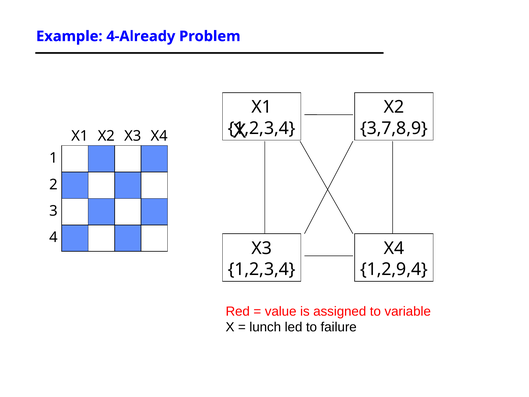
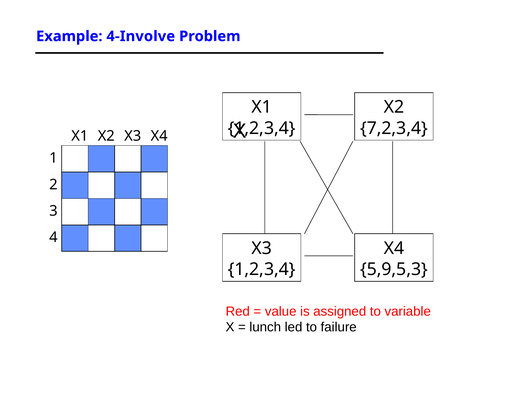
4-Already: 4-Already -> 4-Involve
3,7,8,9: 3,7,8,9 -> 7,2,3,4
1,2,9,4: 1,2,9,4 -> 5,9,5,3
